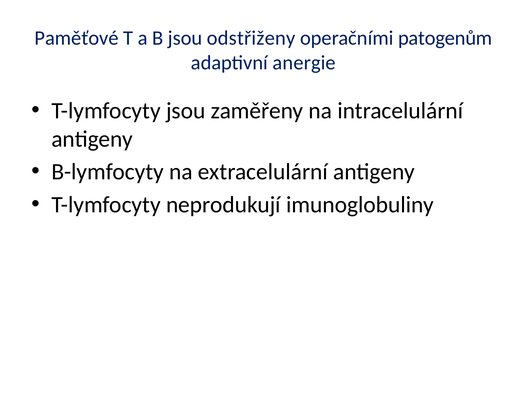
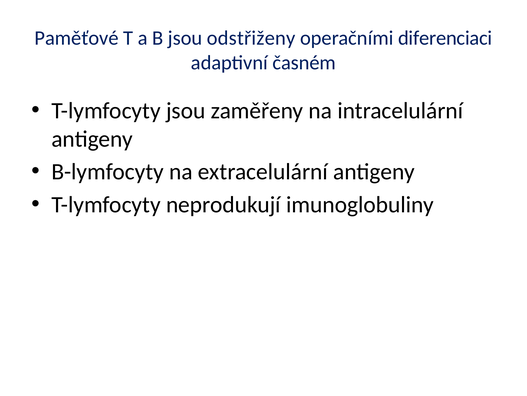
patogenům: patogenům -> diferenciaci
anergie: anergie -> časném
